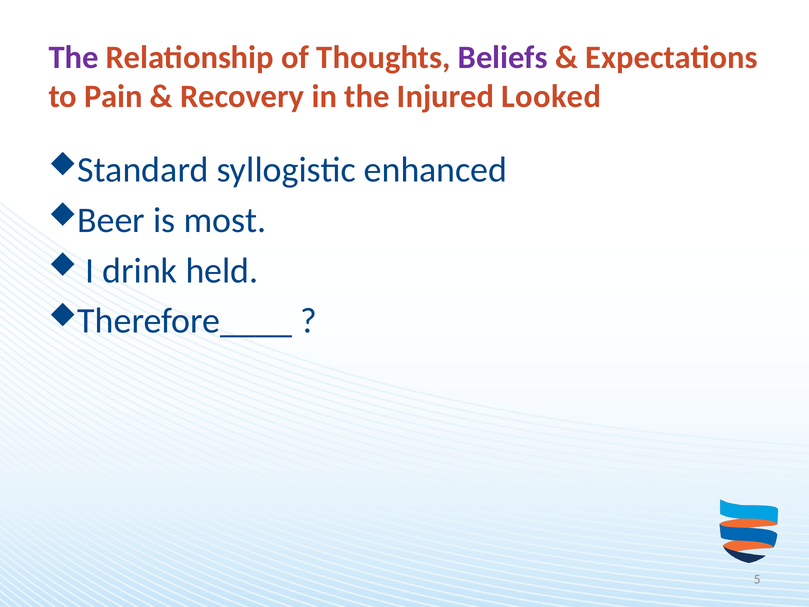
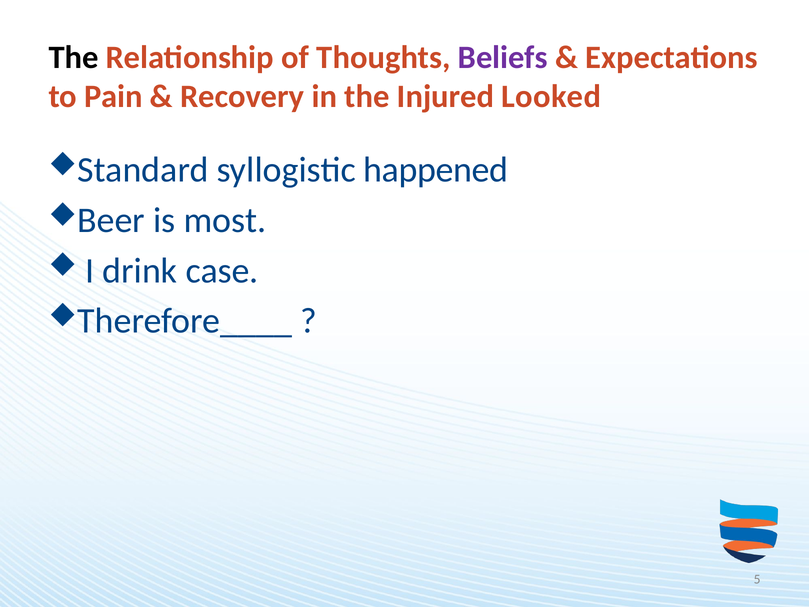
The at (74, 58) colour: purple -> black
enhanced: enhanced -> happened
held: held -> case
